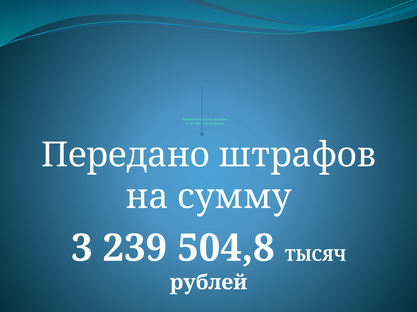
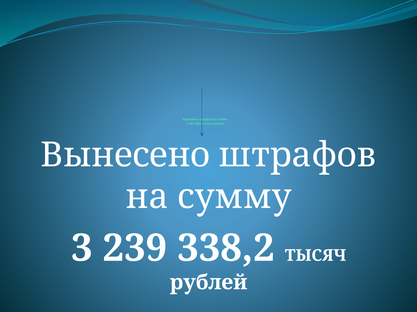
Передано: Передано -> Вынесено
504,8: 504,8 -> 338,2
